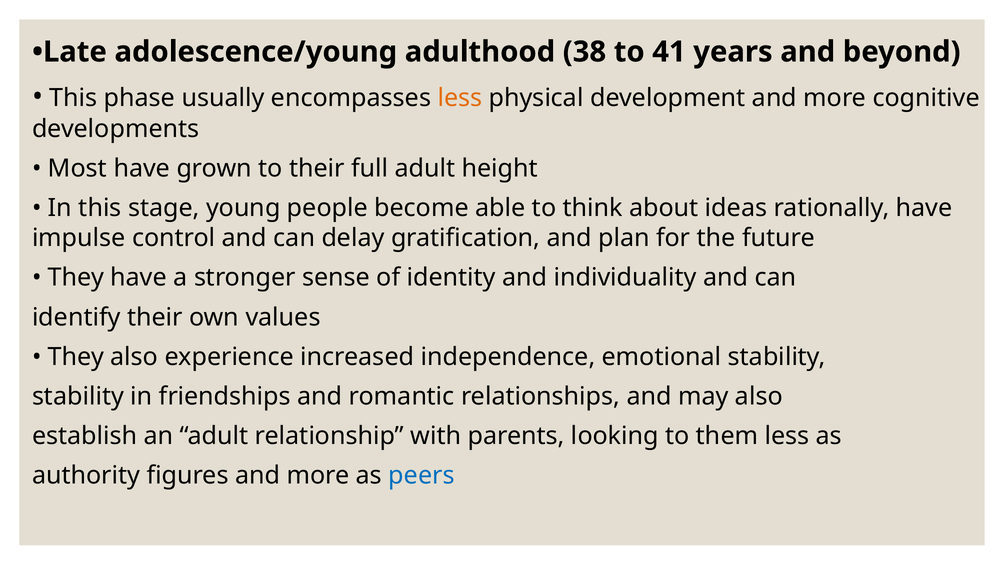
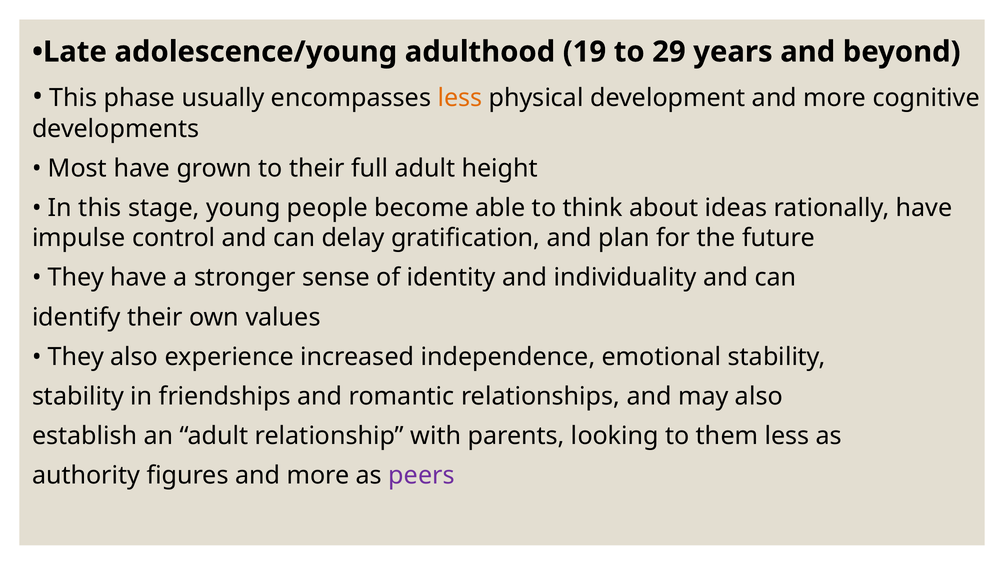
38: 38 -> 19
41: 41 -> 29
peers colour: blue -> purple
